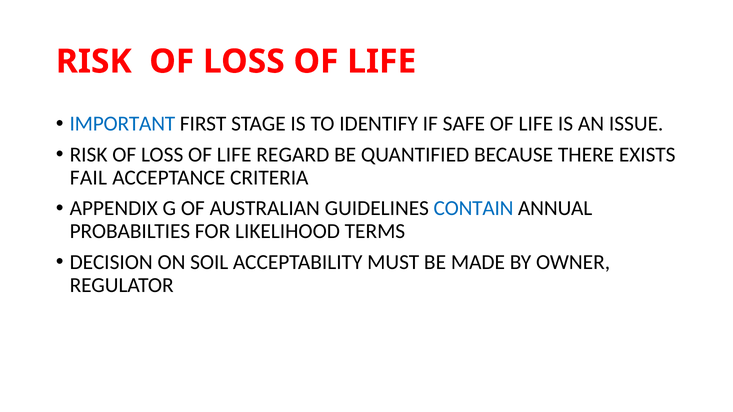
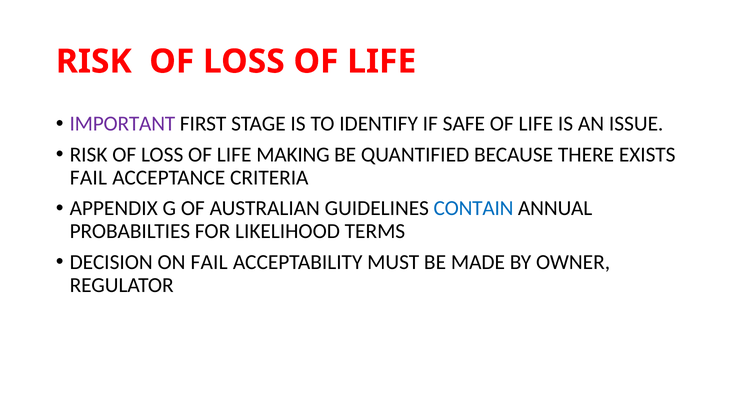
IMPORTANT colour: blue -> purple
REGARD: REGARD -> MAKING
ON SOIL: SOIL -> FAIL
